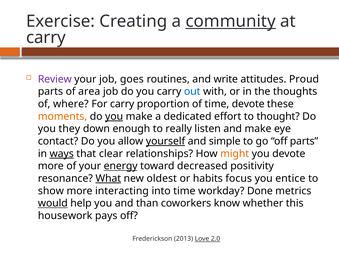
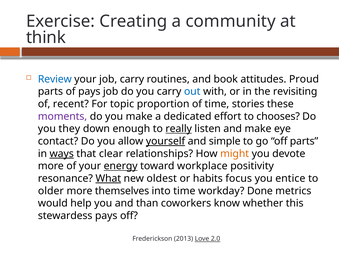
community underline: present -> none
carry at (46, 38): carry -> think
Review colour: purple -> blue
job goes: goes -> carry
write: write -> book
of area: area -> pays
thoughts: thoughts -> revisiting
where: where -> recent
For carry: carry -> topic
time devote: devote -> stories
moments colour: orange -> purple
you at (114, 117) underline: present -> none
thought: thought -> chooses
really underline: none -> present
decreased: decreased -> workplace
show: show -> older
interacting: interacting -> themselves
would underline: present -> none
housework: housework -> stewardess
